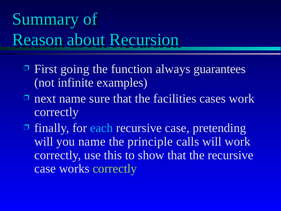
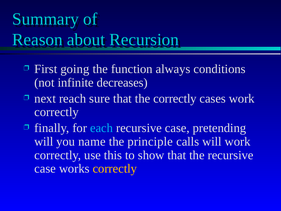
guarantees: guarantees -> conditions
examples: examples -> decreases
next name: name -> reach
the facilities: facilities -> correctly
correctly at (115, 168) colour: light green -> yellow
